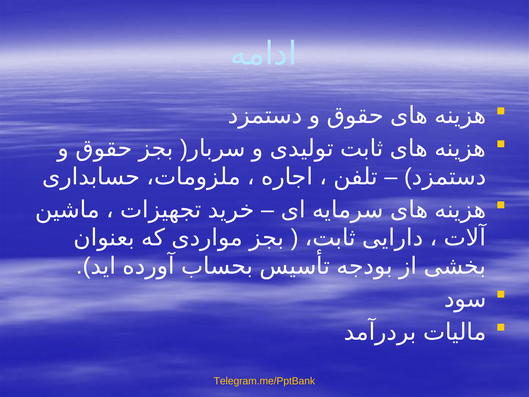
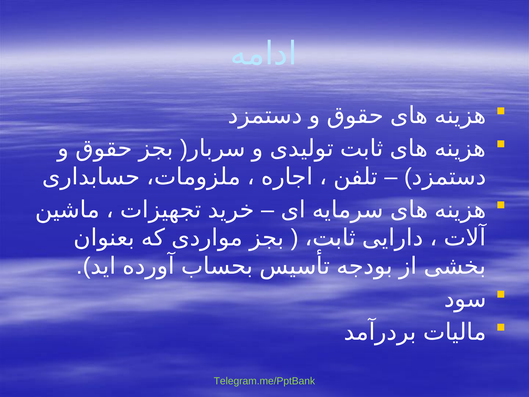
Telegram.me/PptBank colour: yellow -> light green
